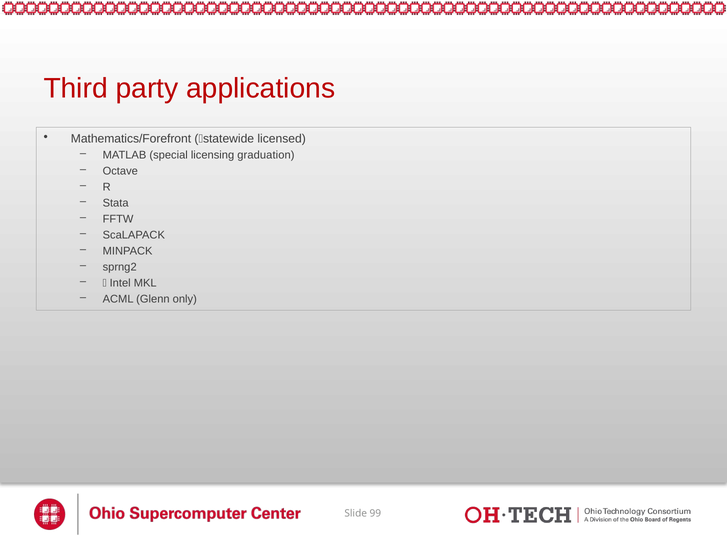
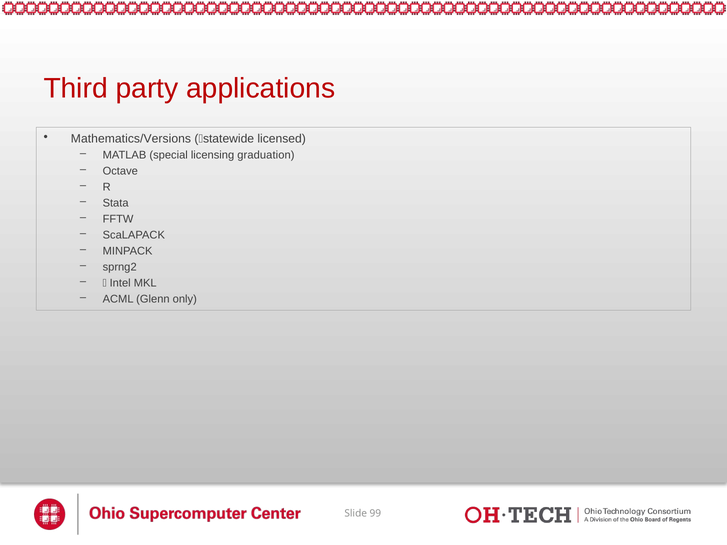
Mathematics/Forefront: Mathematics/Forefront -> Mathematics/Versions
